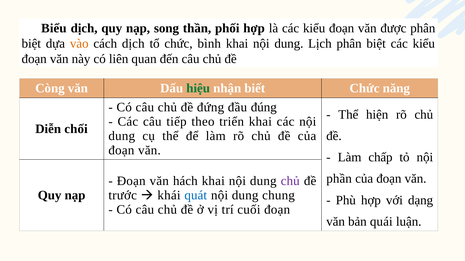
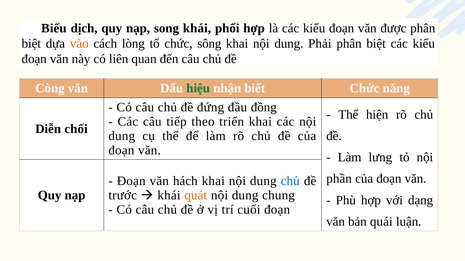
song thần: thần -> khái
cách dịch: dịch -> lòng
bình: bình -> sông
Lịch: Lịch -> Phải
đúng: đúng -> đồng
chấp: chấp -> lưng
chủ at (290, 181) colour: purple -> blue
quát colour: blue -> orange
